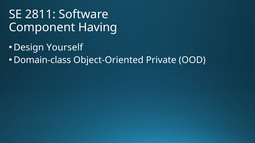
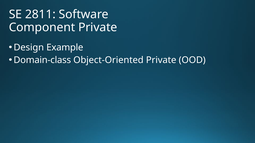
Component Having: Having -> Private
Yourself: Yourself -> Example
